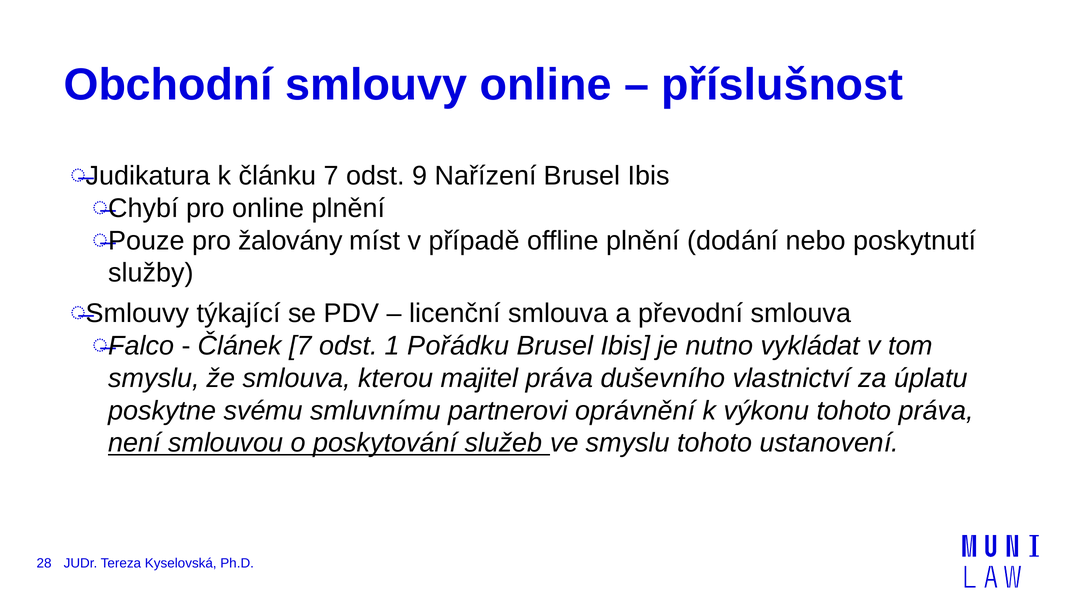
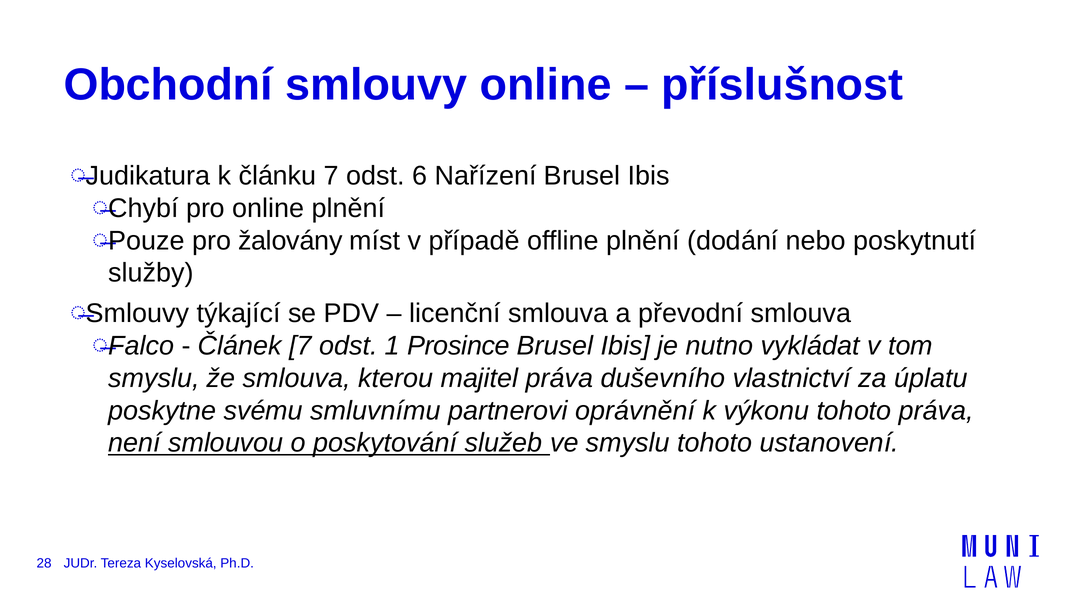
9: 9 -> 6
Pořádku: Pořádku -> Prosince
